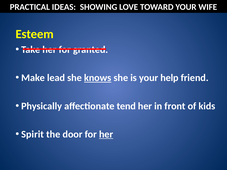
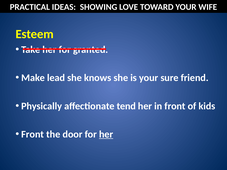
knows underline: present -> none
help: help -> sure
Spirit at (33, 134): Spirit -> Front
